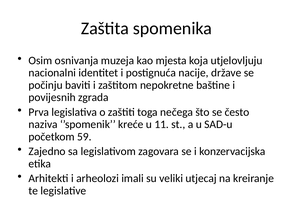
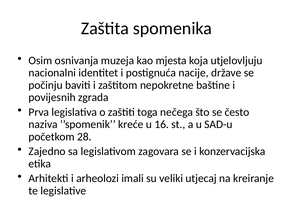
11: 11 -> 16
59: 59 -> 28
